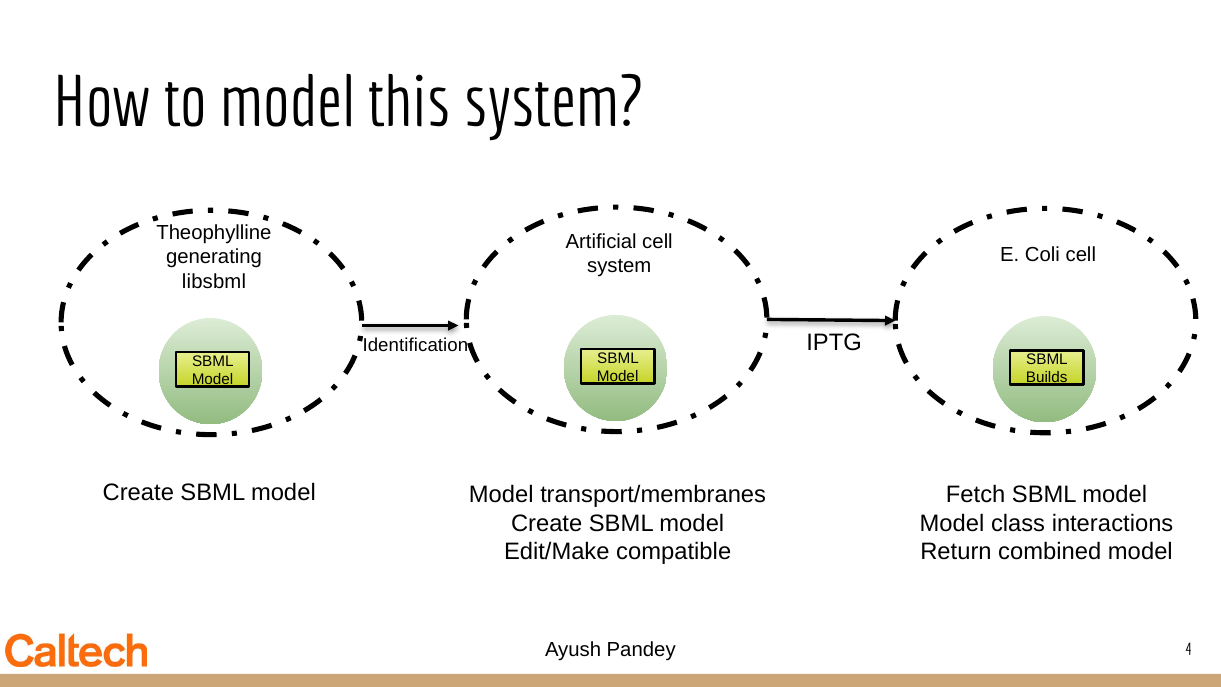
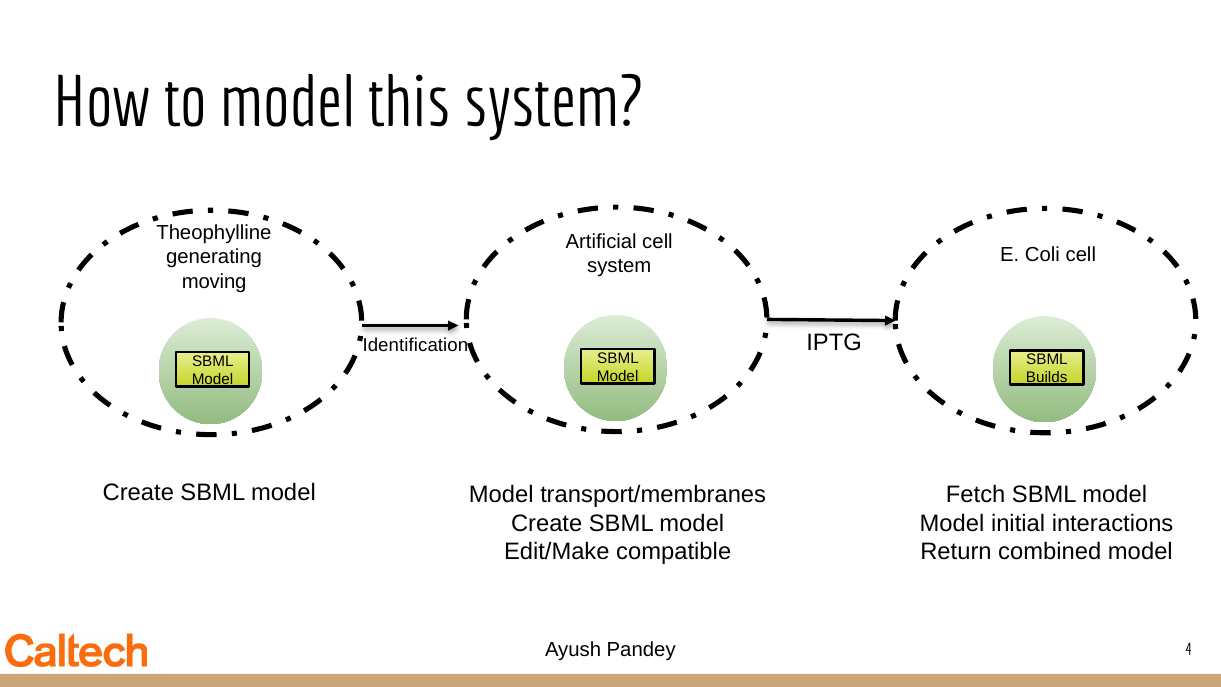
libsbml: libsbml -> moving
class: class -> initial
